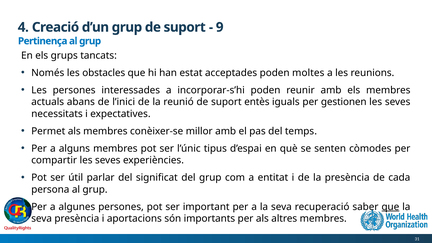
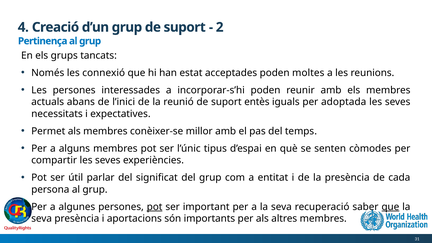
9: 9 -> 2
obstacles: obstacles -> connexió
gestionen: gestionen -> adoptada
pot at (155, 207) underline: none -> present
